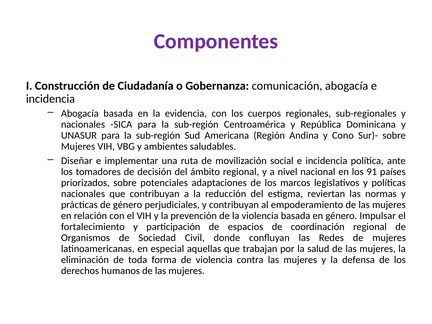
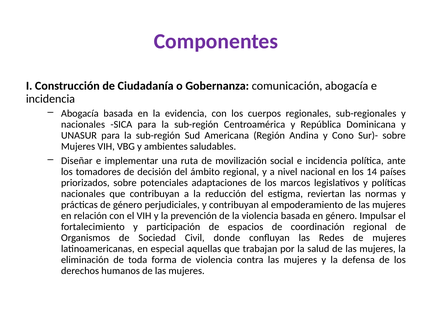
91: 91 -> 14
